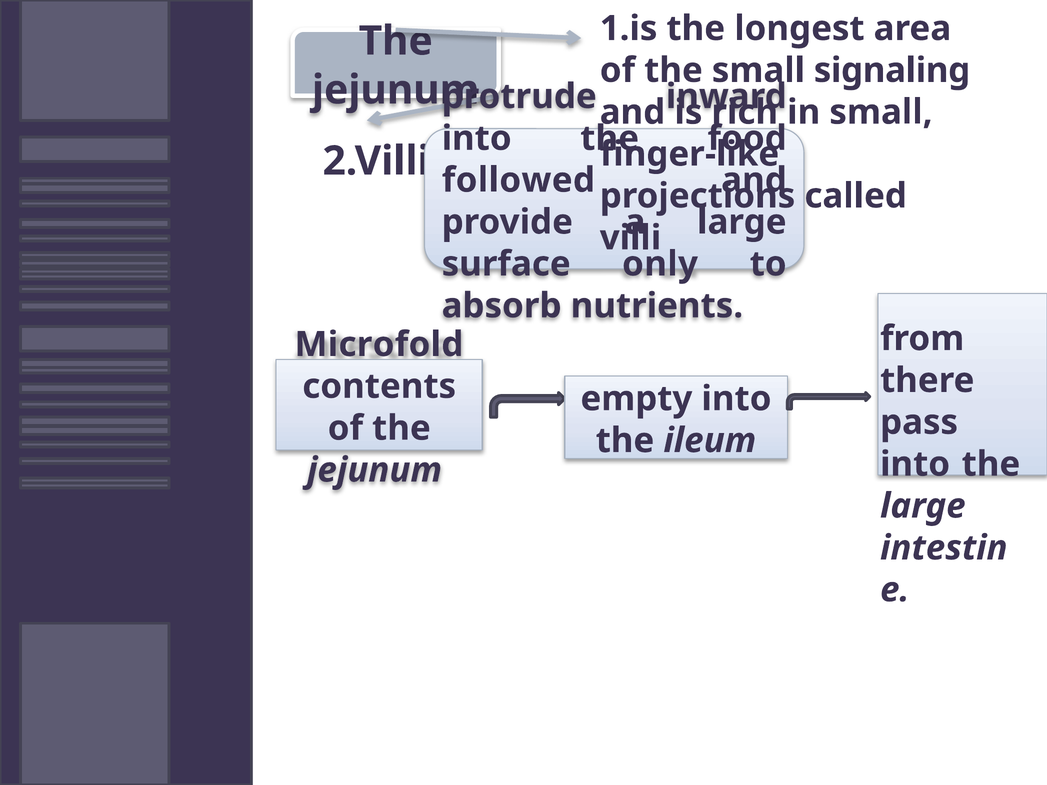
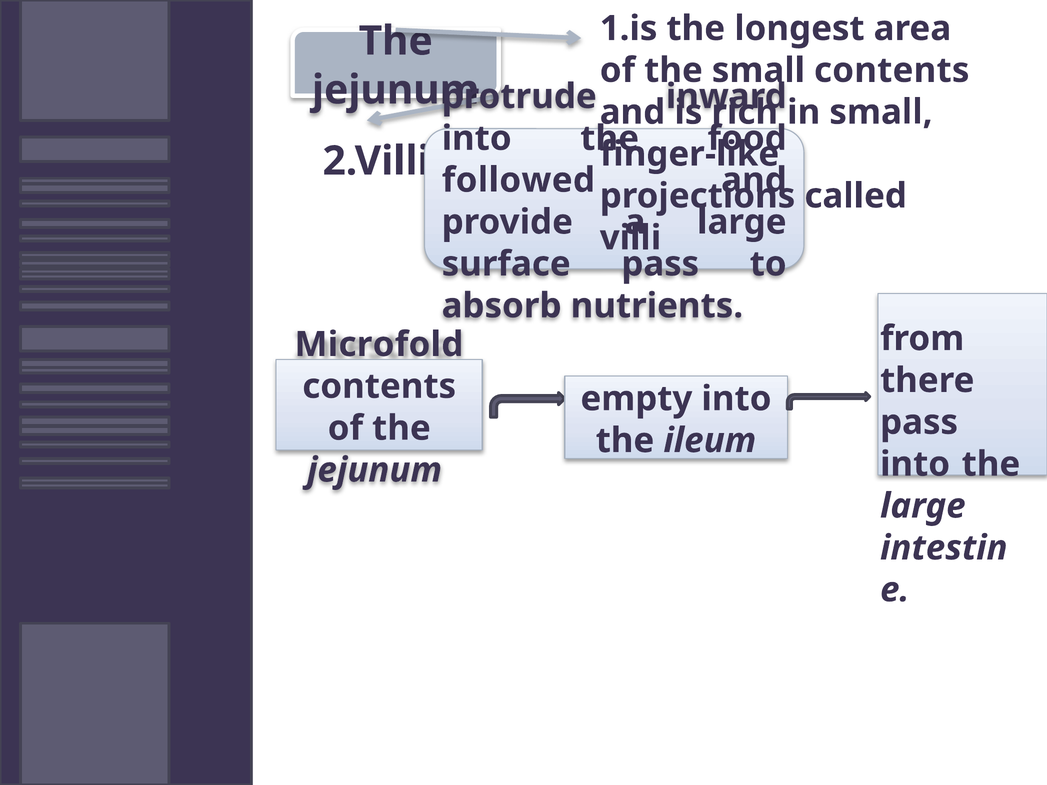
small signaling: signaling -> contents
surface only: only -> pass
